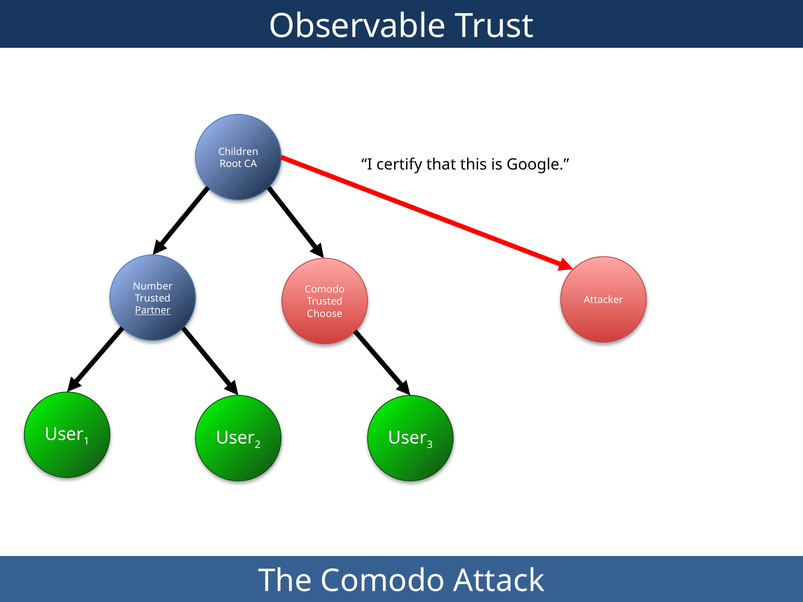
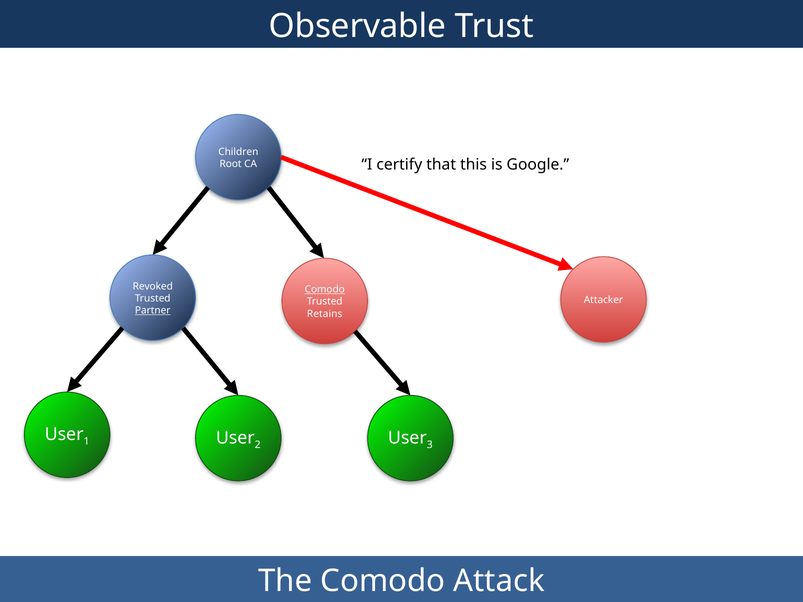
Number: Number -> Revoked
Comodo at (325, 290) underline: none -> present
Choose: Choose -> Retains
